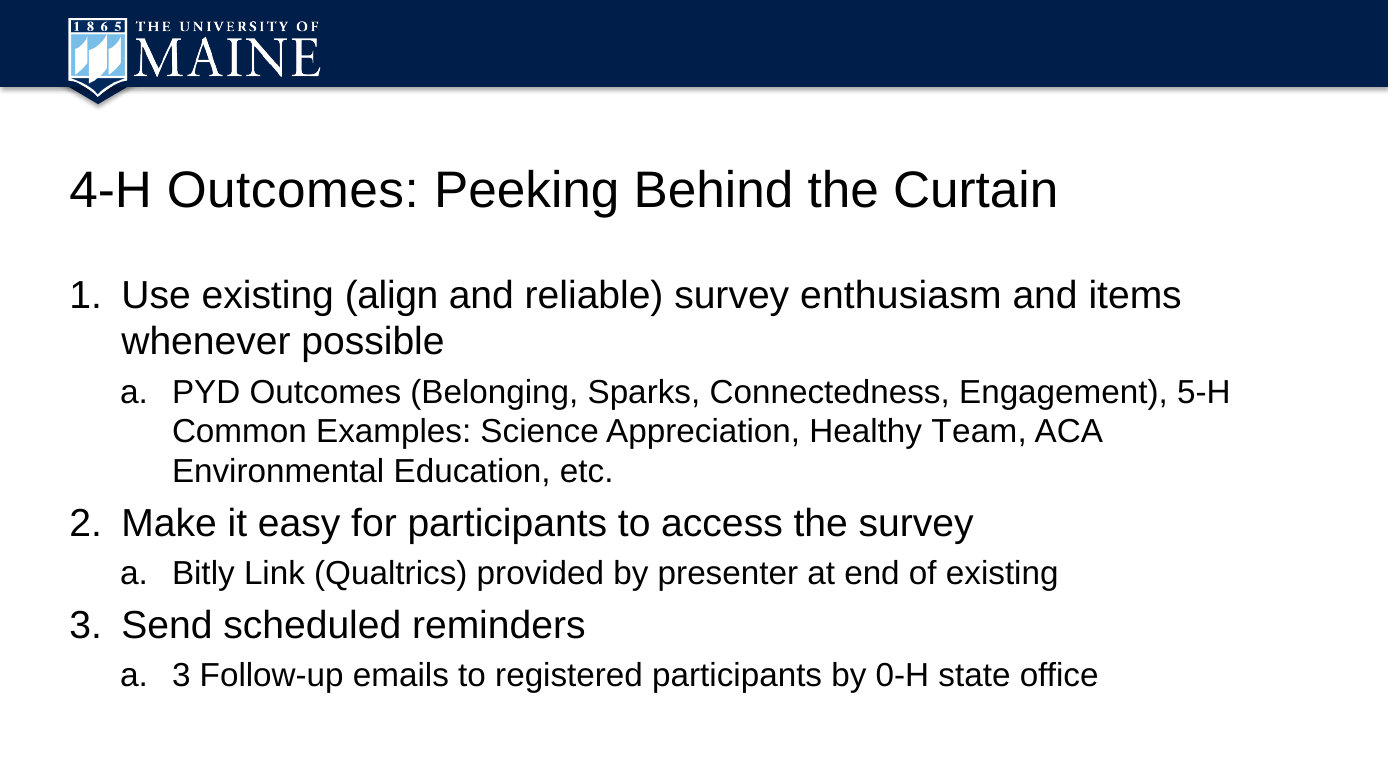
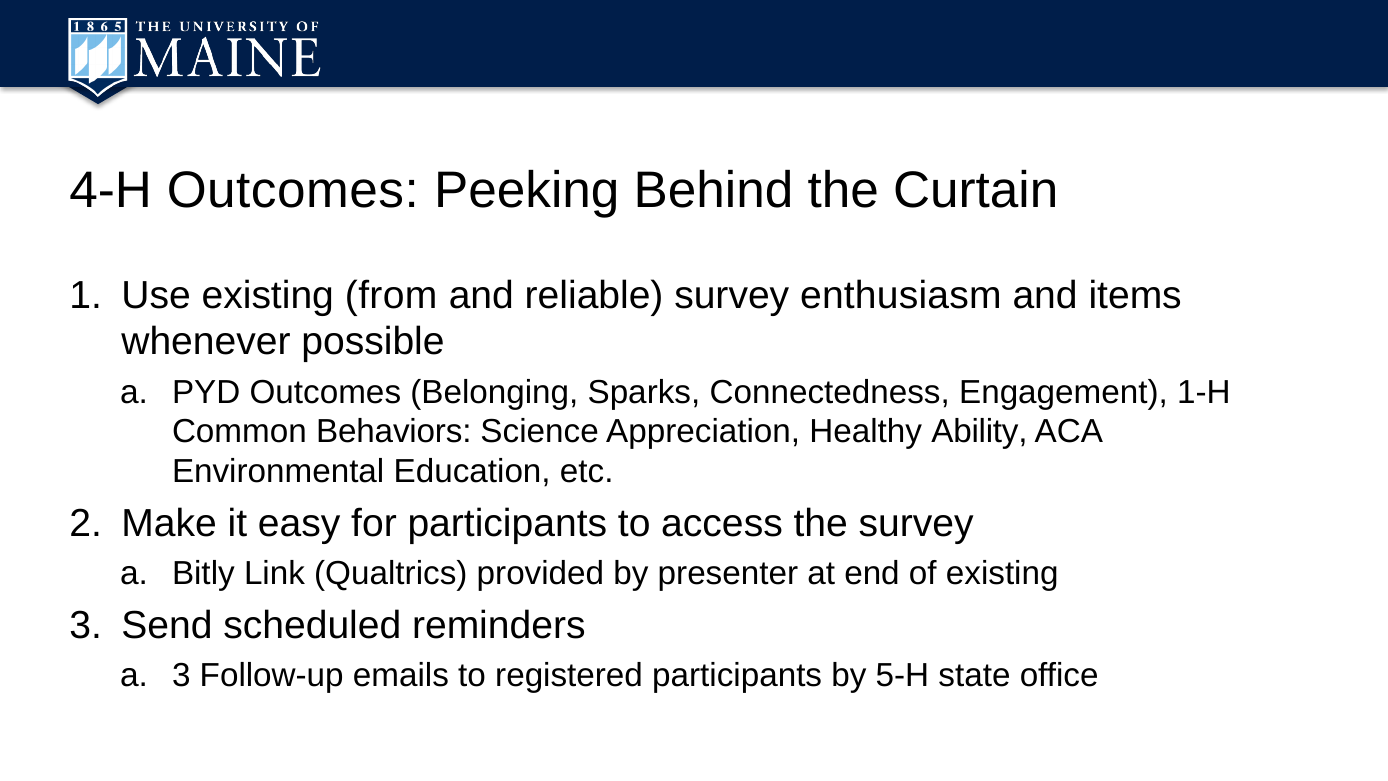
align: align -> from
5-H: 5-H -> 1-H
Examples: Examples -> Behaviors
Team: Team -> Ability
0-H: 0-H -> 5-H
